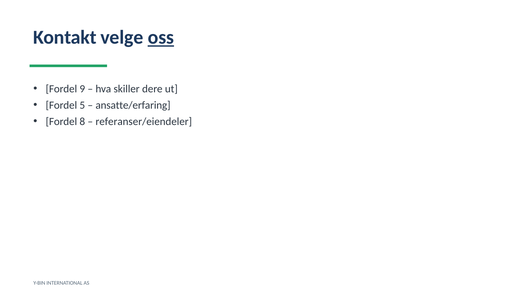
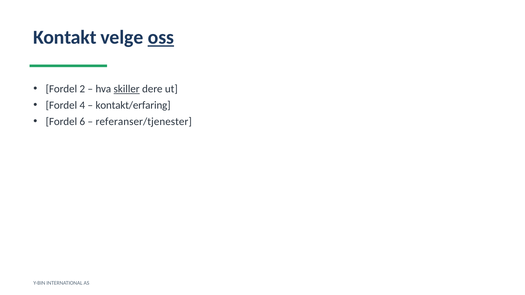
9: 9 -> 2
skiller underline: none -> present
5: 5 -> 4
ansatte/erfaring: ansatte/erfaring -> kontakt/erfaring
8: 8 -> 6
referanser/eiendeler: referanser/eiendeler -> referanser/tjenester
